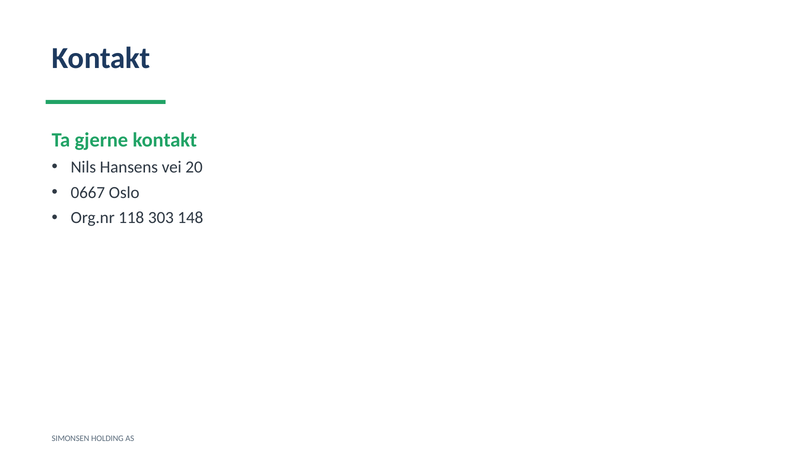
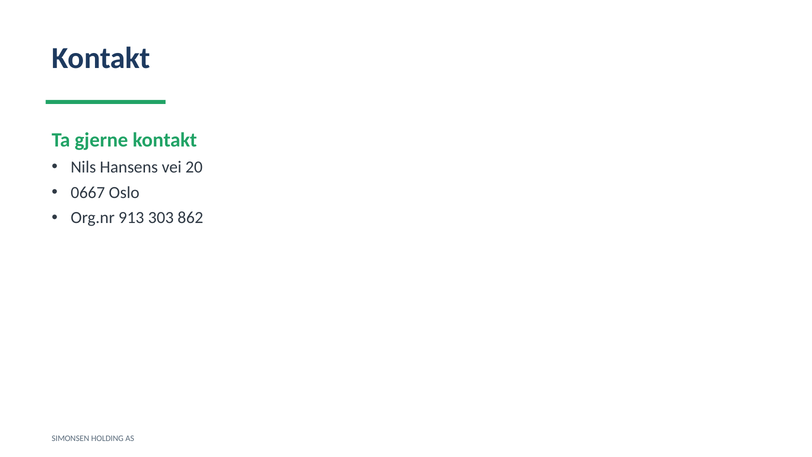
118: 118 -> 913
148: 148 -> 862
